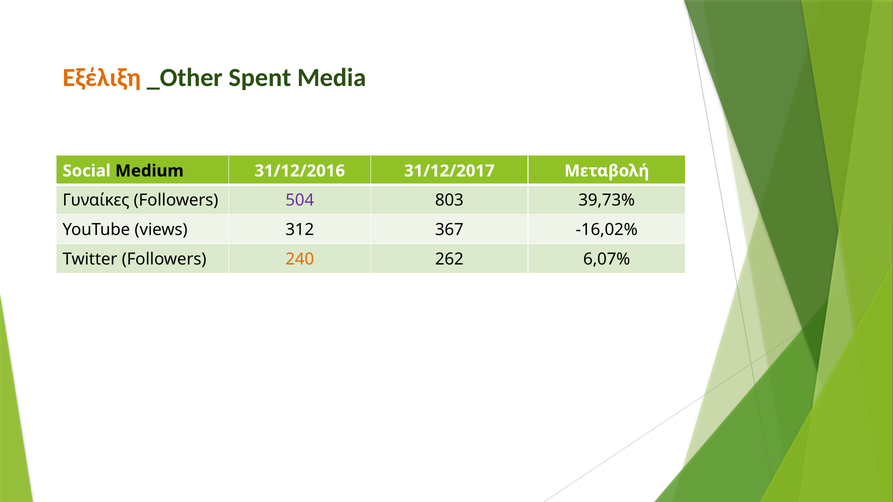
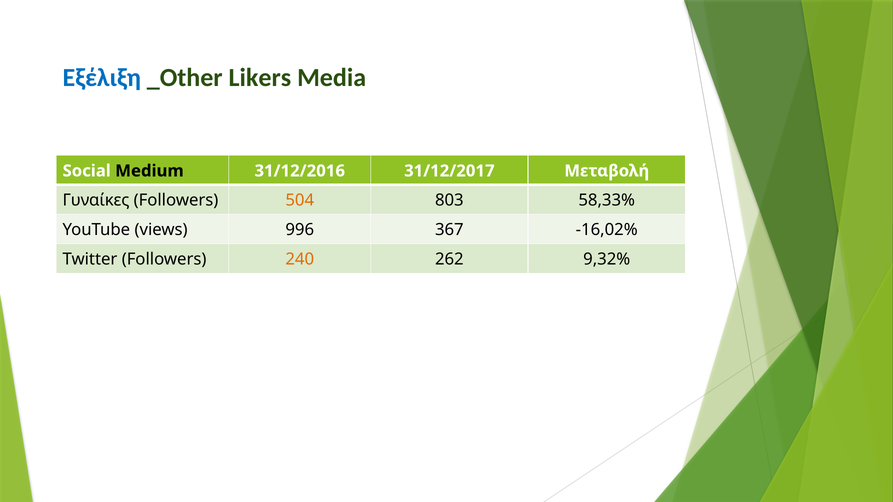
Εξέλιξη colour: orange -> blue
Spent: Spent -> Likers
504 colour: purple -> orange
39,73%: 39,73% -> 58,33%
312: 312 -> 996
6,07%: 6,07% -> 9,32%
